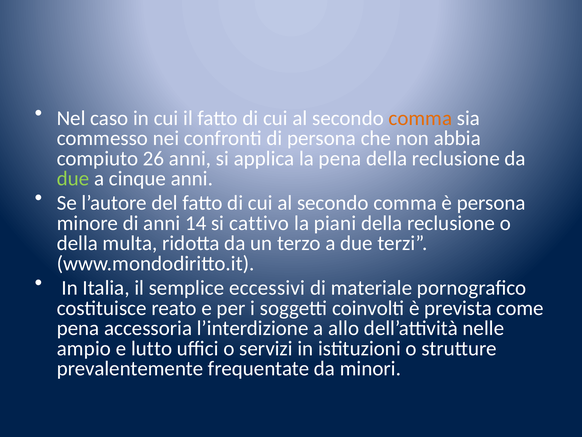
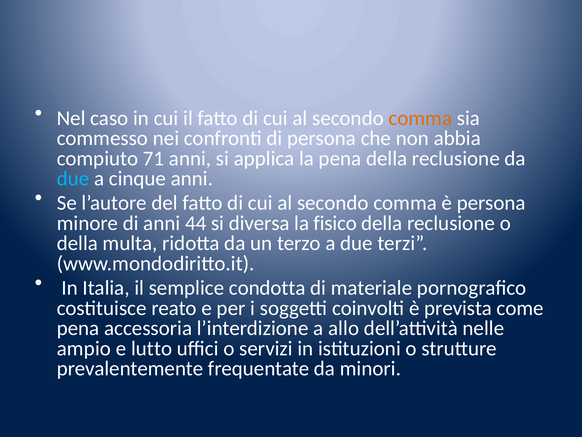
26: 26 -> 71
due at (73, 178) colour: light green -> light blue
14: 14 -> 44
cattivo: cattivo -> diversa
piani: piani -> fisico
eccessivi: eccessivi -> condotta
